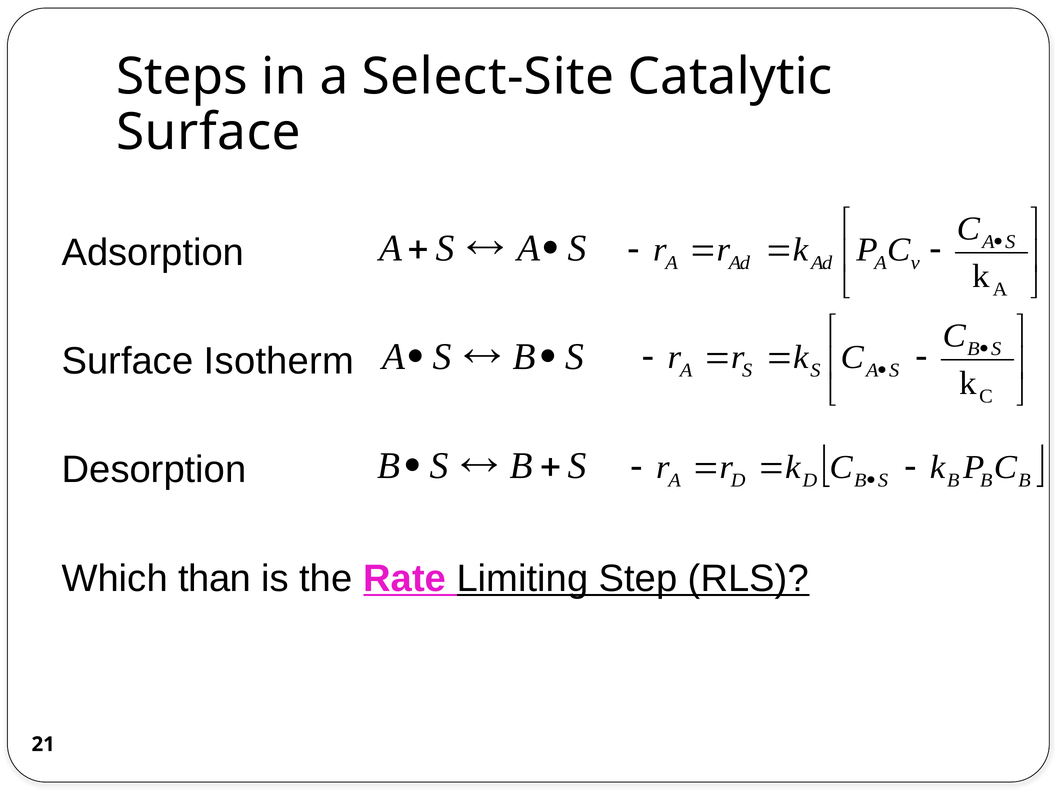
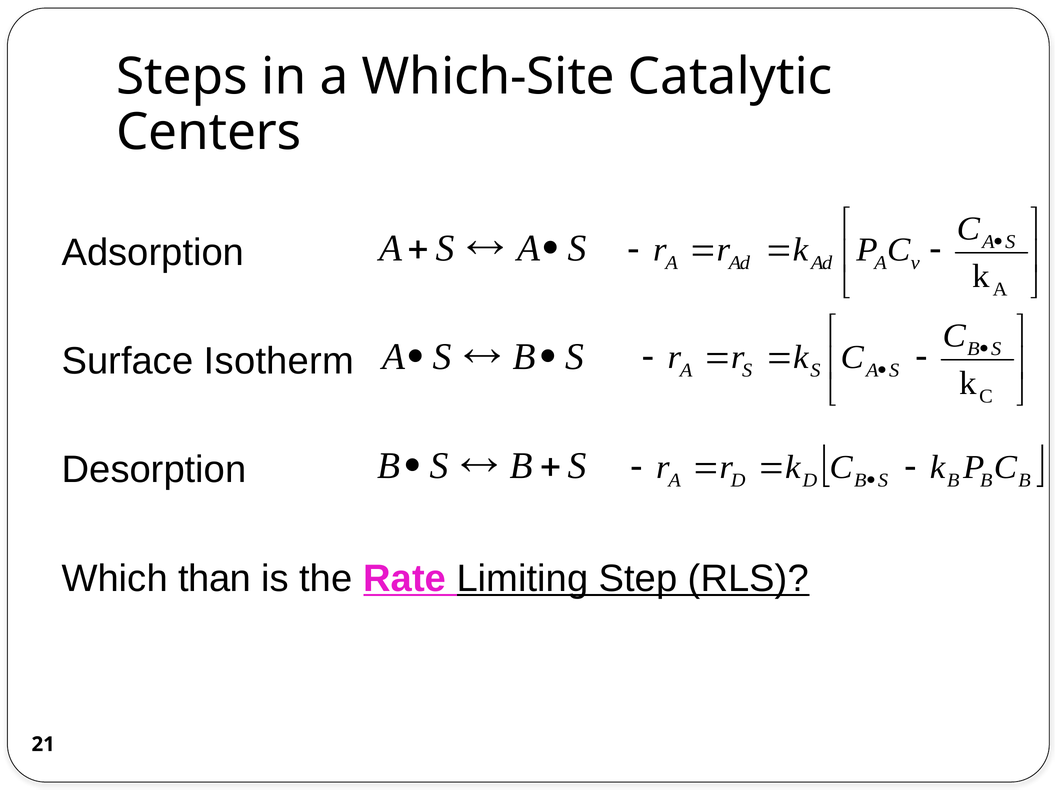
Select-Site: Select-Site -> Which-Site
Surface at (208, 132): Surface -> Centers
